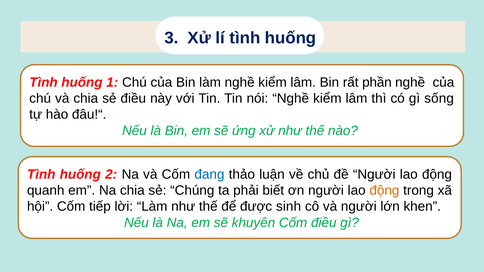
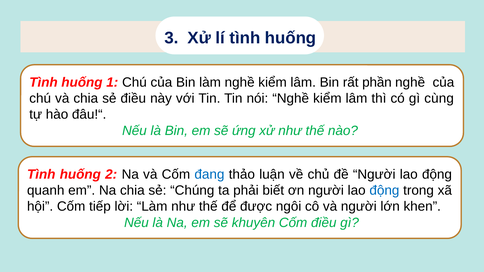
sống: sống -> cùng
động at (384, 191) colour: orange -> blue
sinh: sinh -> ngôi
